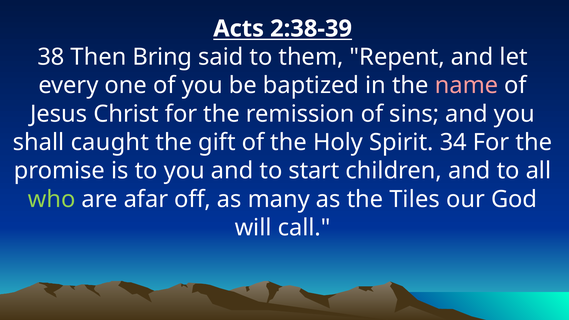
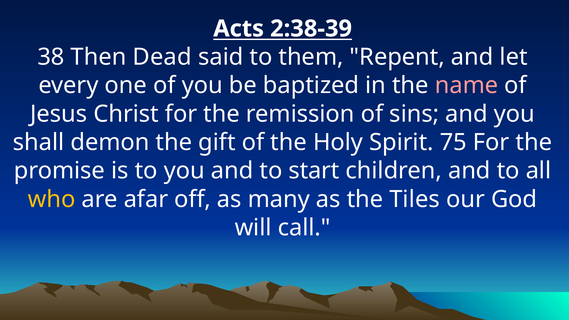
Bring: Bring -> Dead
caught: caught -> demon
34: 34 -> 75
who colour: light green -> yellow
